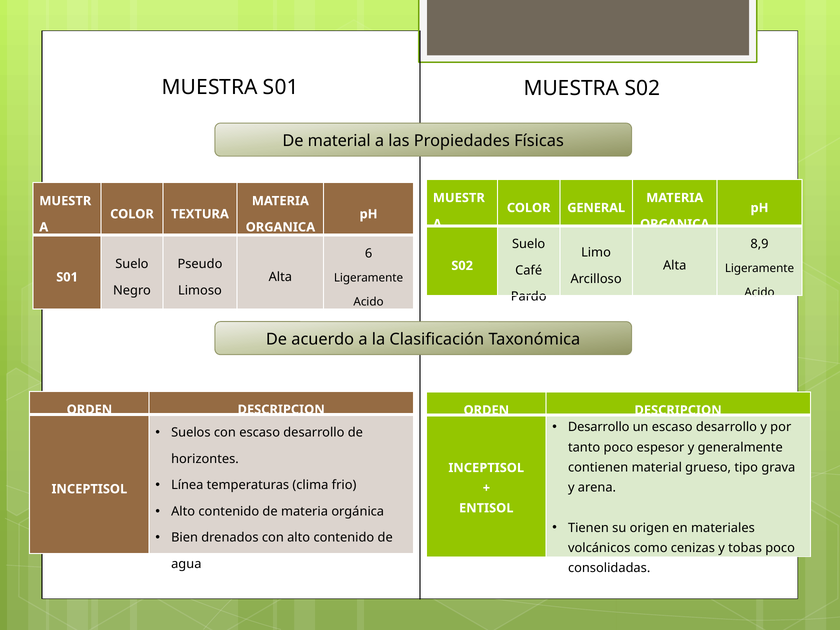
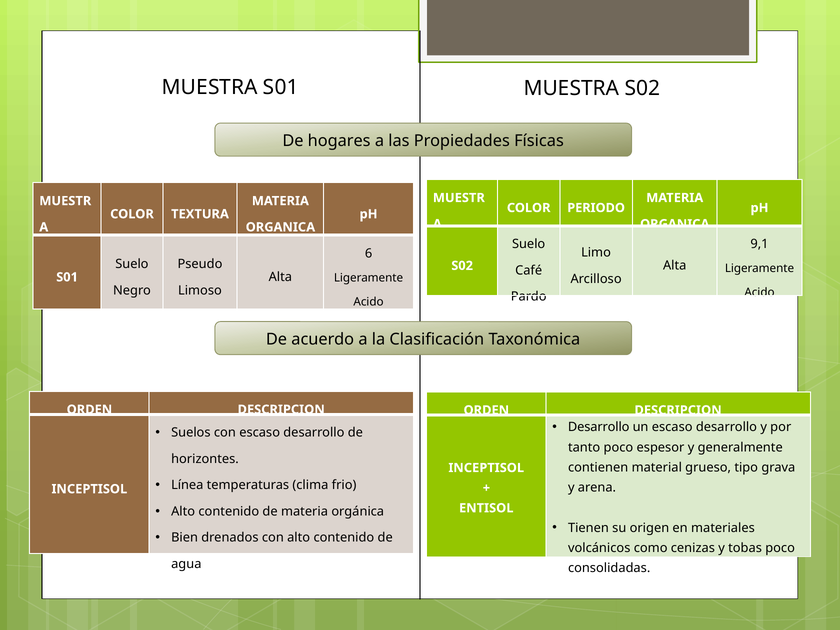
De material: material -> hogares
GENERAL: GENERAL -> PERIODO
8,9: 8,9 -> 9,1
